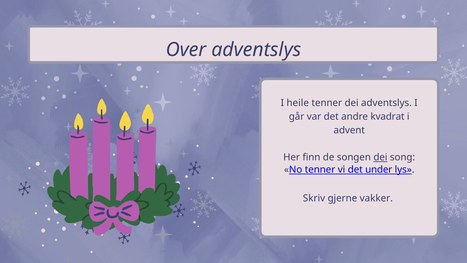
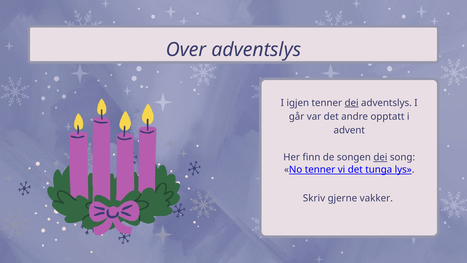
heile: heile -> igjen
dei at (352, 103) underline: none -> present
kvadrat: kvadrat -> opptatt
under: under -> tunga
